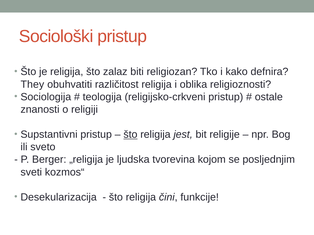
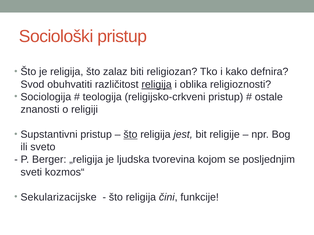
They: They -> Svod
religija at (157, 85) underline: none -> present
Desekularizacija: Desekularizacija -> Sekularizacijske
